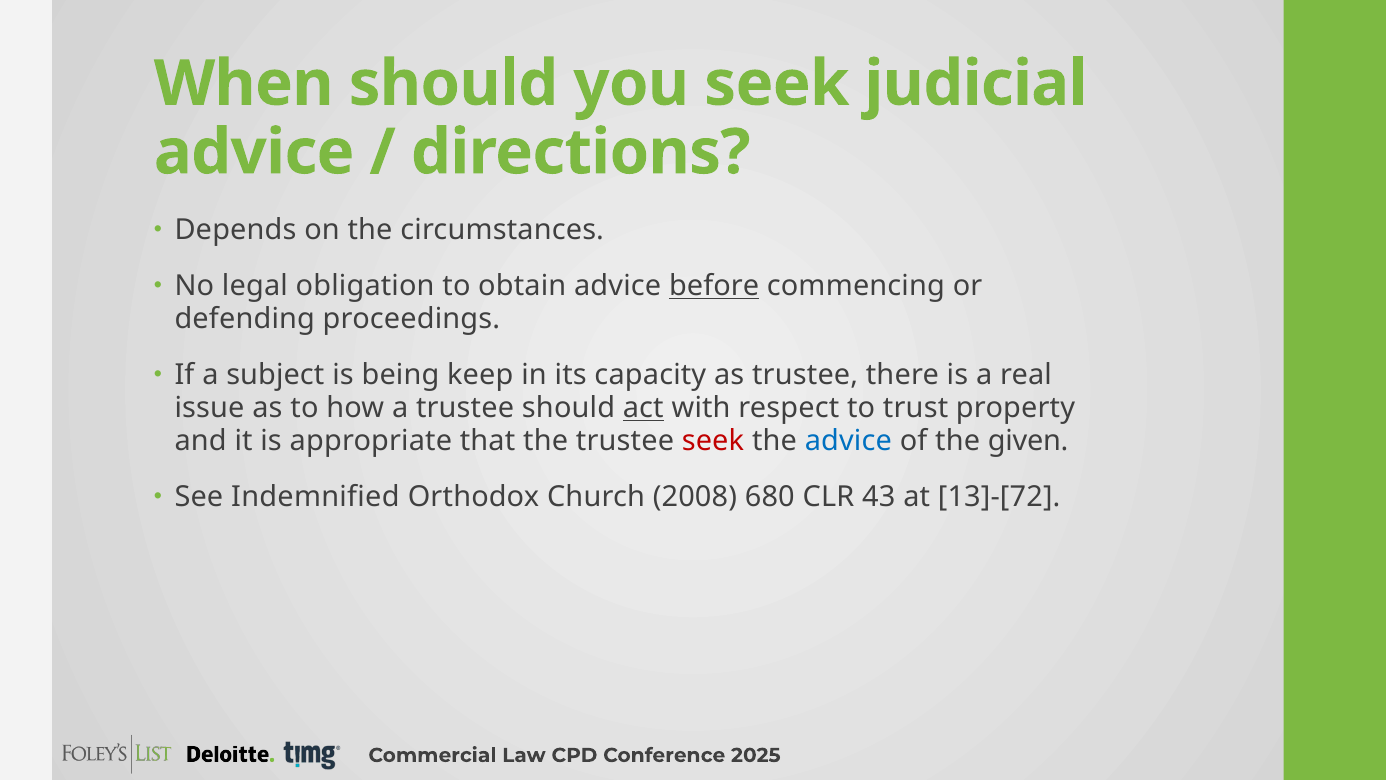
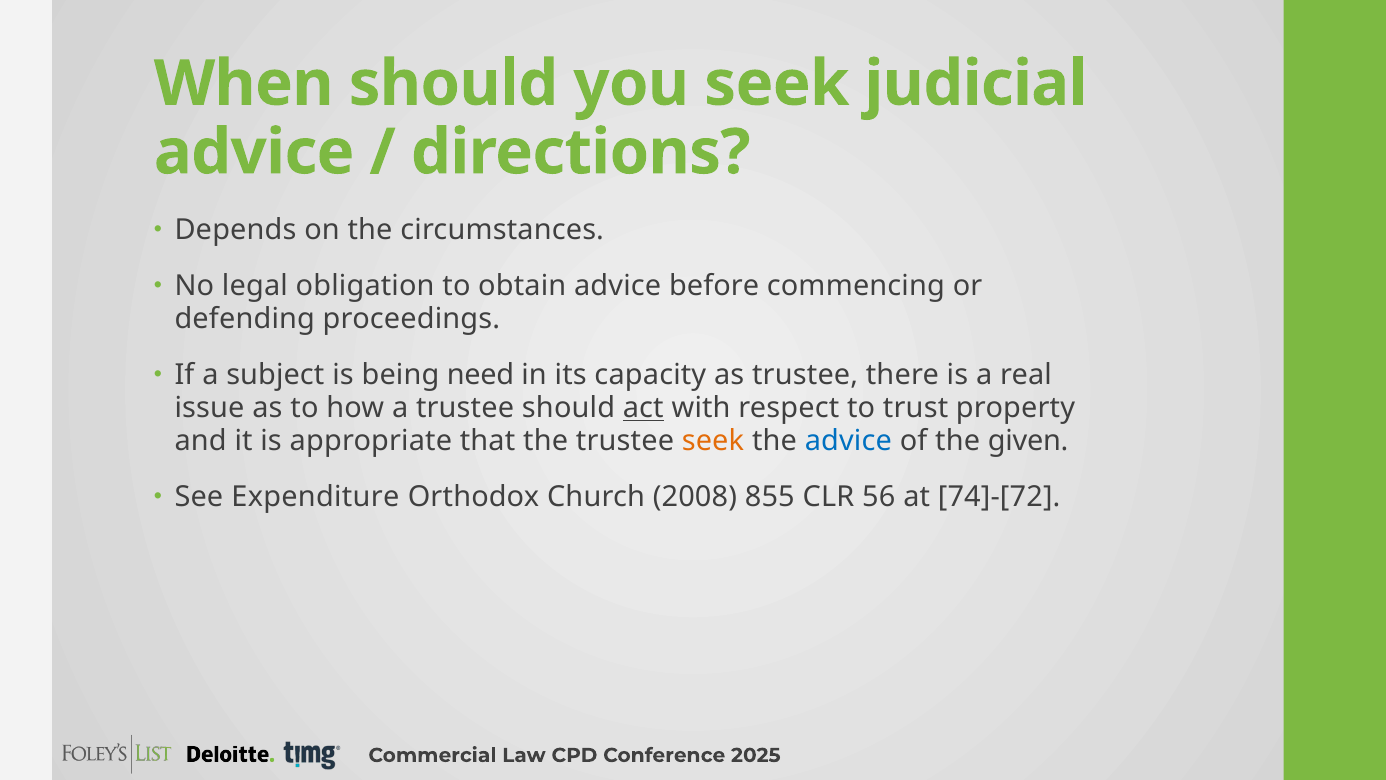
before underline: present -> none
keep: keep -> need
seek at (713, 441) colour: red -> orange
Indemnified: Indemnified -> Expenditure
680: 680 -> 855
43: 43 -> 56
13]-[72: 13]-[72 -> 74]-[72
